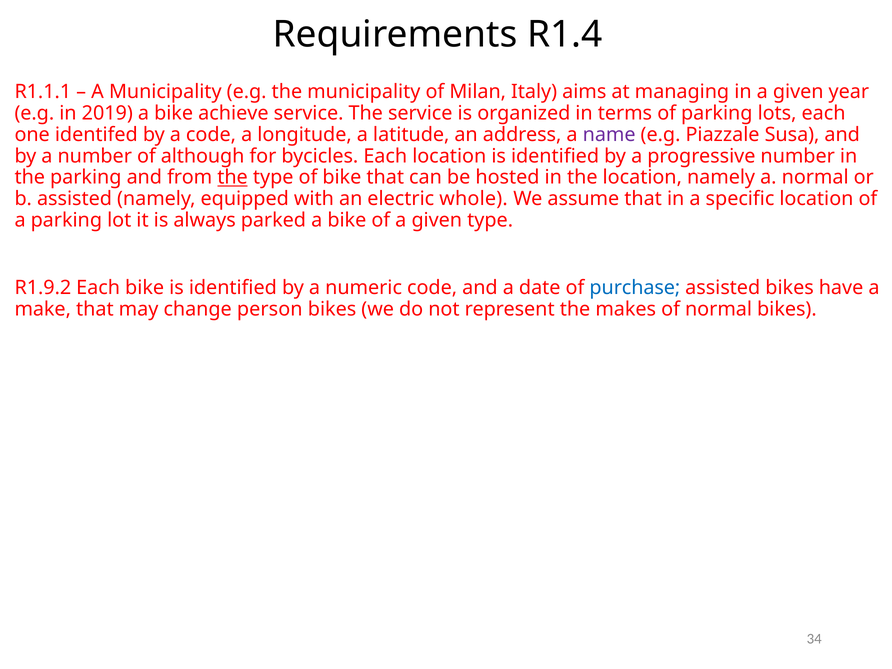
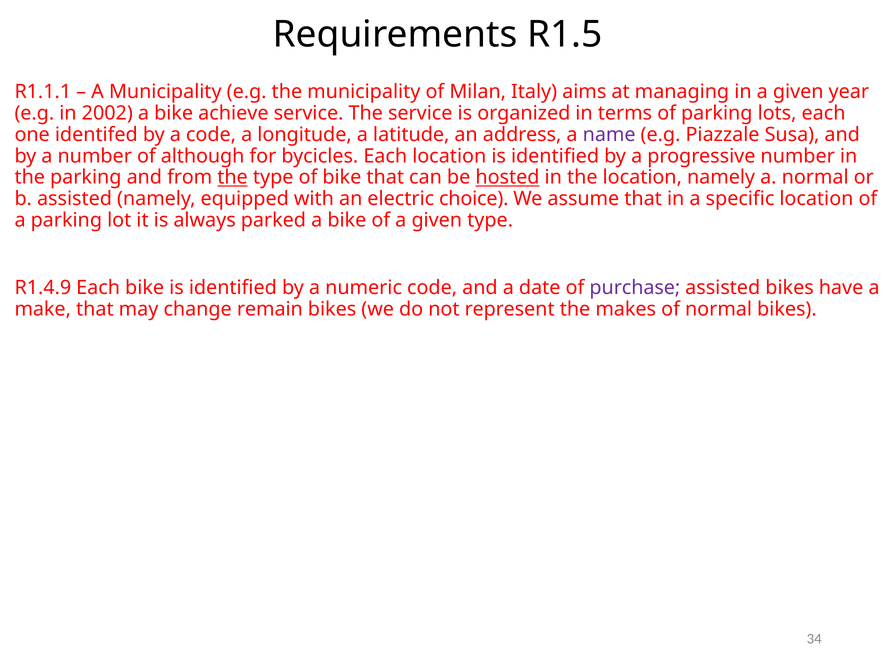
R1.4: R1.4 -> R1.5
2019: 2019 -> 2002
hosted underline: none -> present
whole: whole -> choice
R1.9.2: R1.9.2 -> R1.4.9
purchase colour: blue -> purple
person: person -> remain
